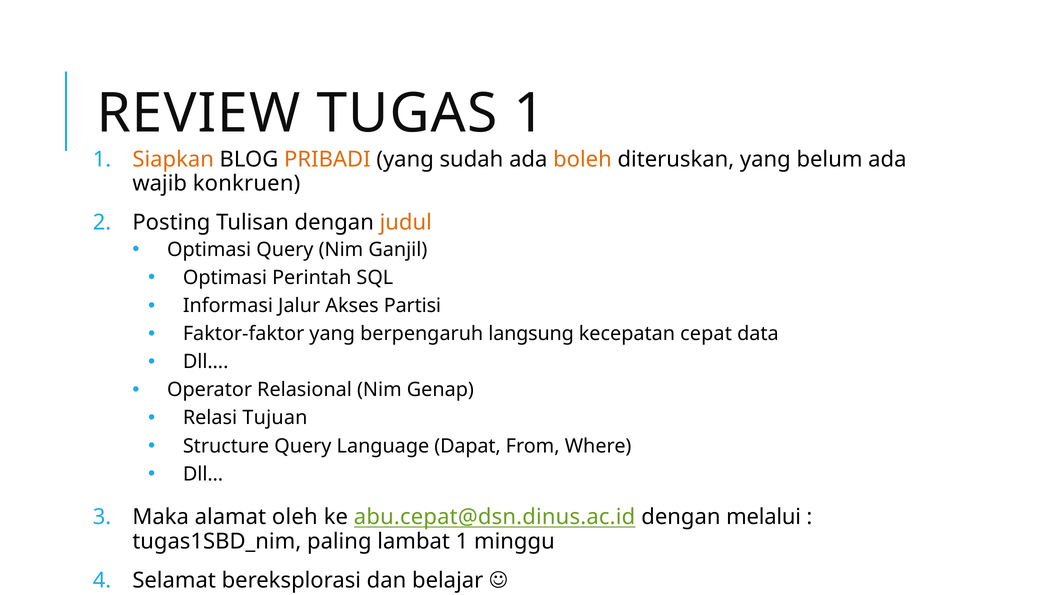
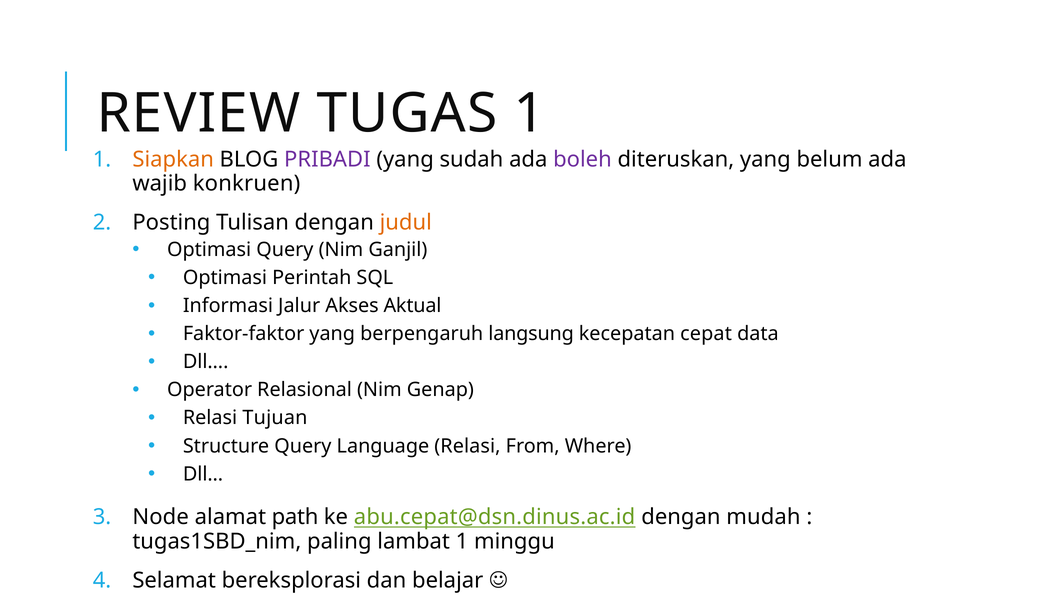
PRIBADI colour: orange -> purple
boleh colour: orange -> purple
Partisi: Partisi -> Aktual
Language Dapat: Dapat -> Relasi
Maka: Maka -> Node
oleh: oleh -> path
melalui: melalui -> mudah
